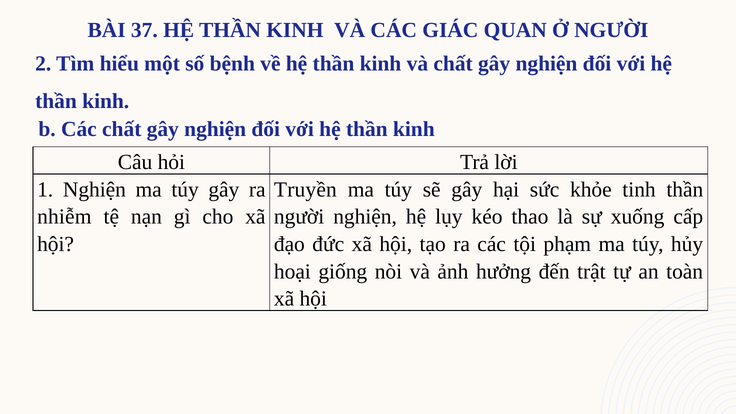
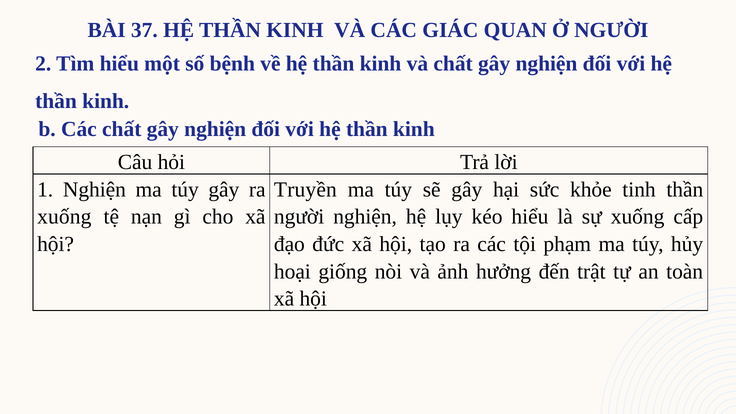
nhiễm at (64, 217): nhiễm -> xuống
kéo thao: thao -> hiểu
